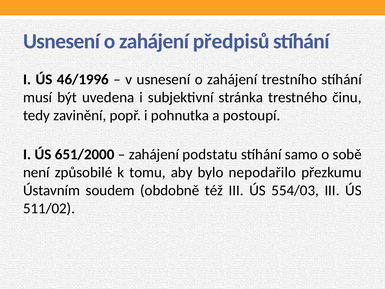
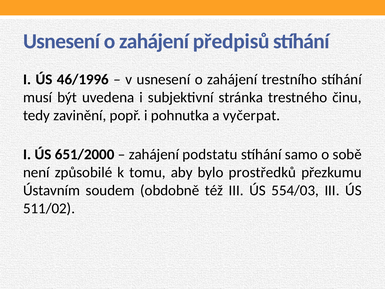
postoupí: postoupí -> vyčerpat
nepodařilo: nepodařilo -> prostředků
